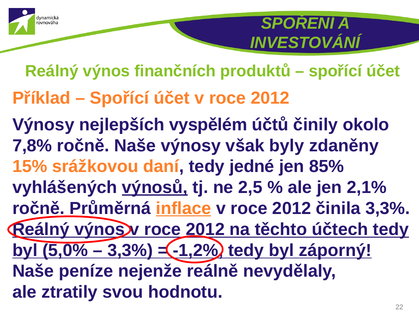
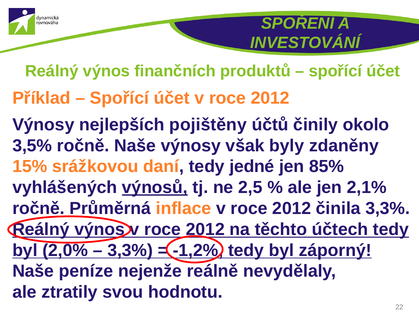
vyspělém: vyspělém -> pojištěny
7,8%: 7,8% -> 3,5%
inflace underline: present -> none
5,0%: 5,0% -> 2,0%
